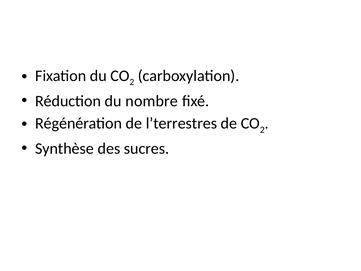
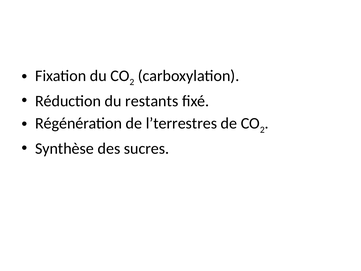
nombre: nombre -> restants
